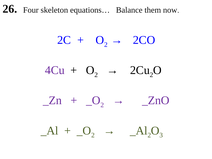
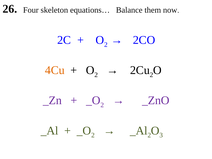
4Cu colour: purple -> orange
